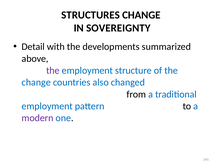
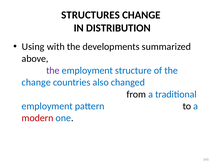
SOVEREIGNTY: SOVEREIGNTY -> DISTRIBUTION
Detail: Detail -> Using
modern colour: purple -> red
